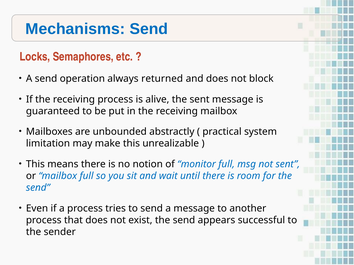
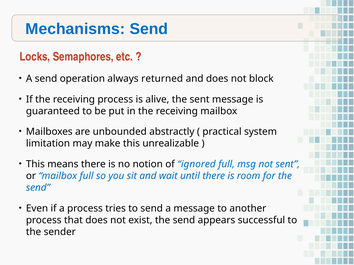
monitor: monitor -> ignored
